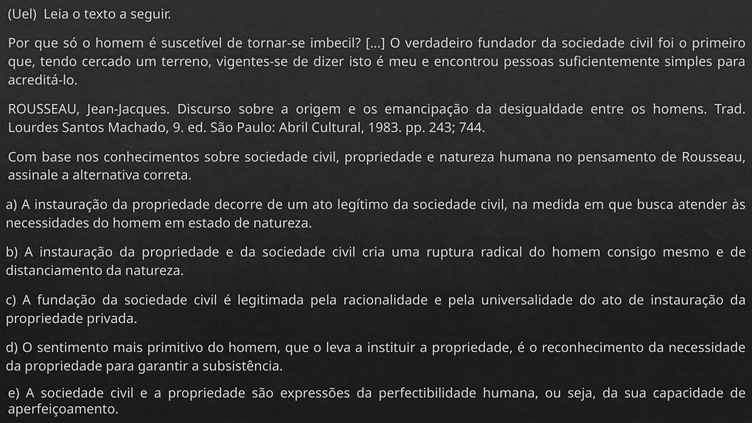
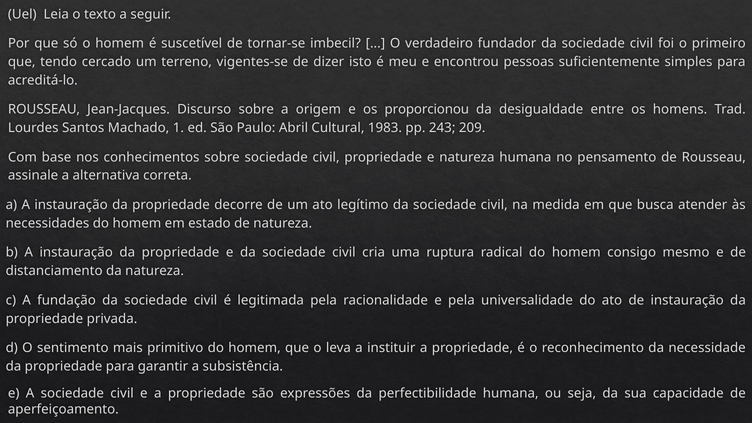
emancipação: emancipação -> proporcionou
9: 9 -> 1
744: 744 -> 209
